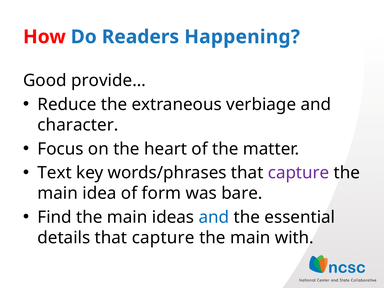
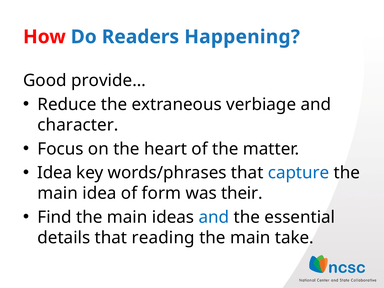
Text at (55, 173): Text -> Idea
capture at (299, 173) colour: purple -> blue
bare: bare -> their
details that capture: capture -> reading
with: with -> take
